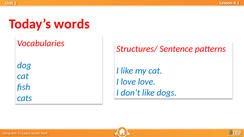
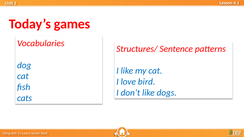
words: words -> games
love love: love -> bird
